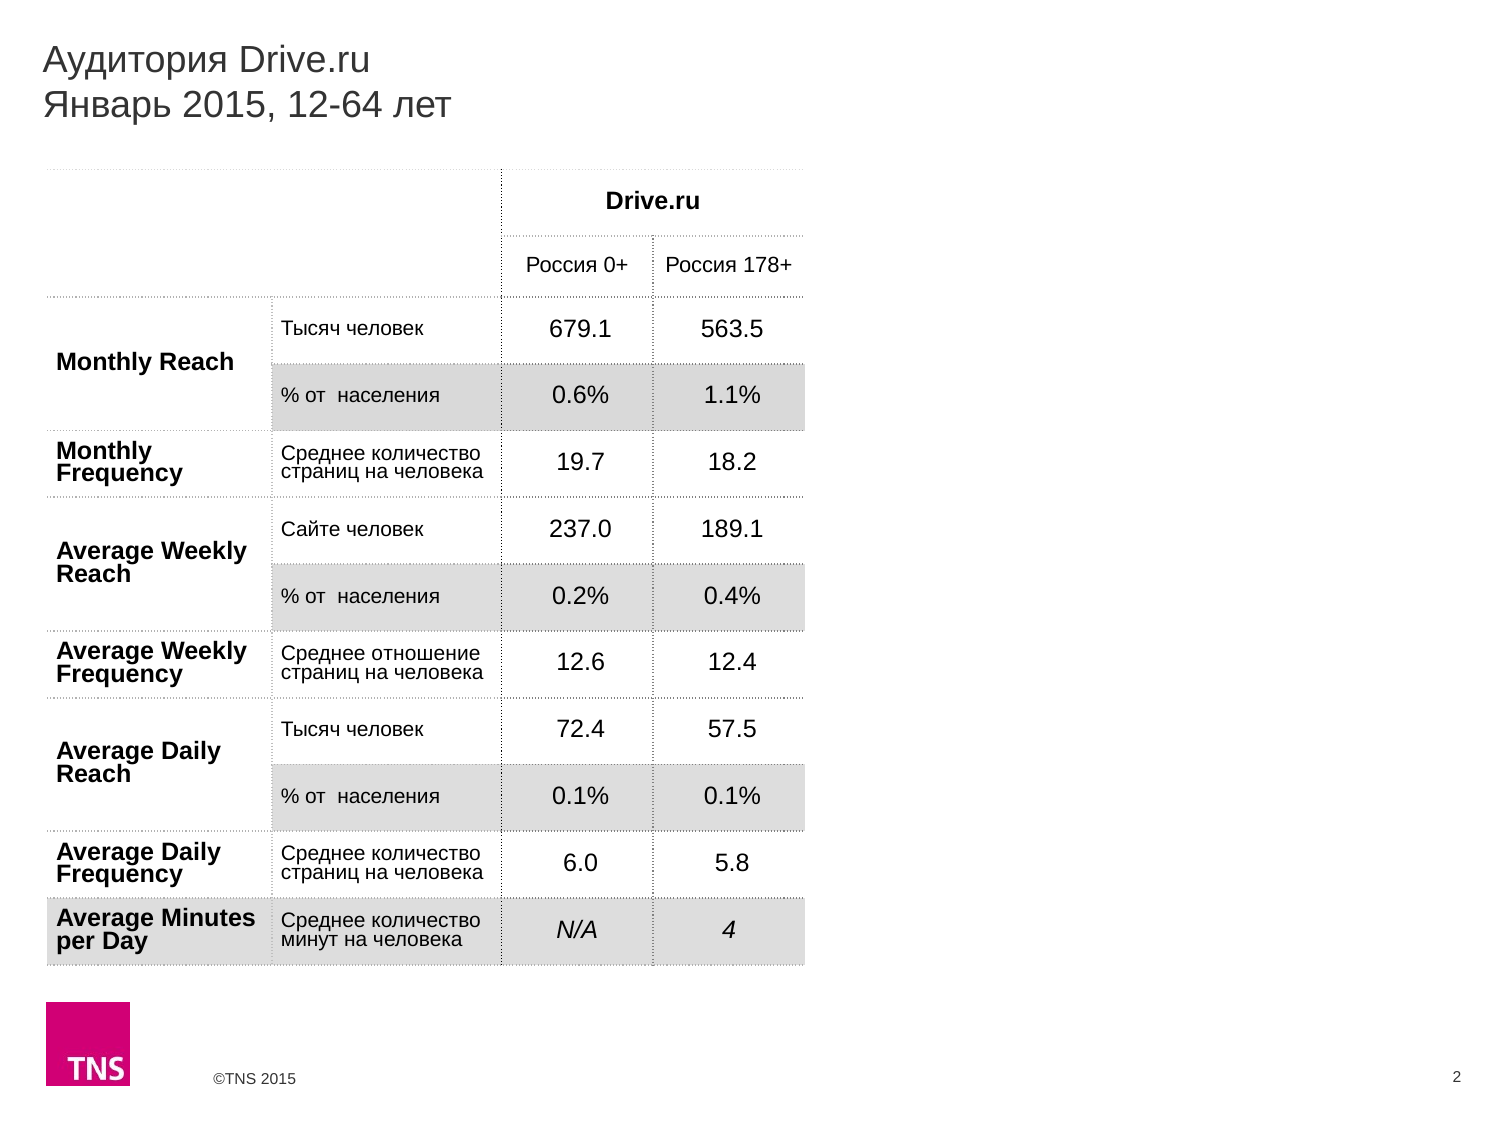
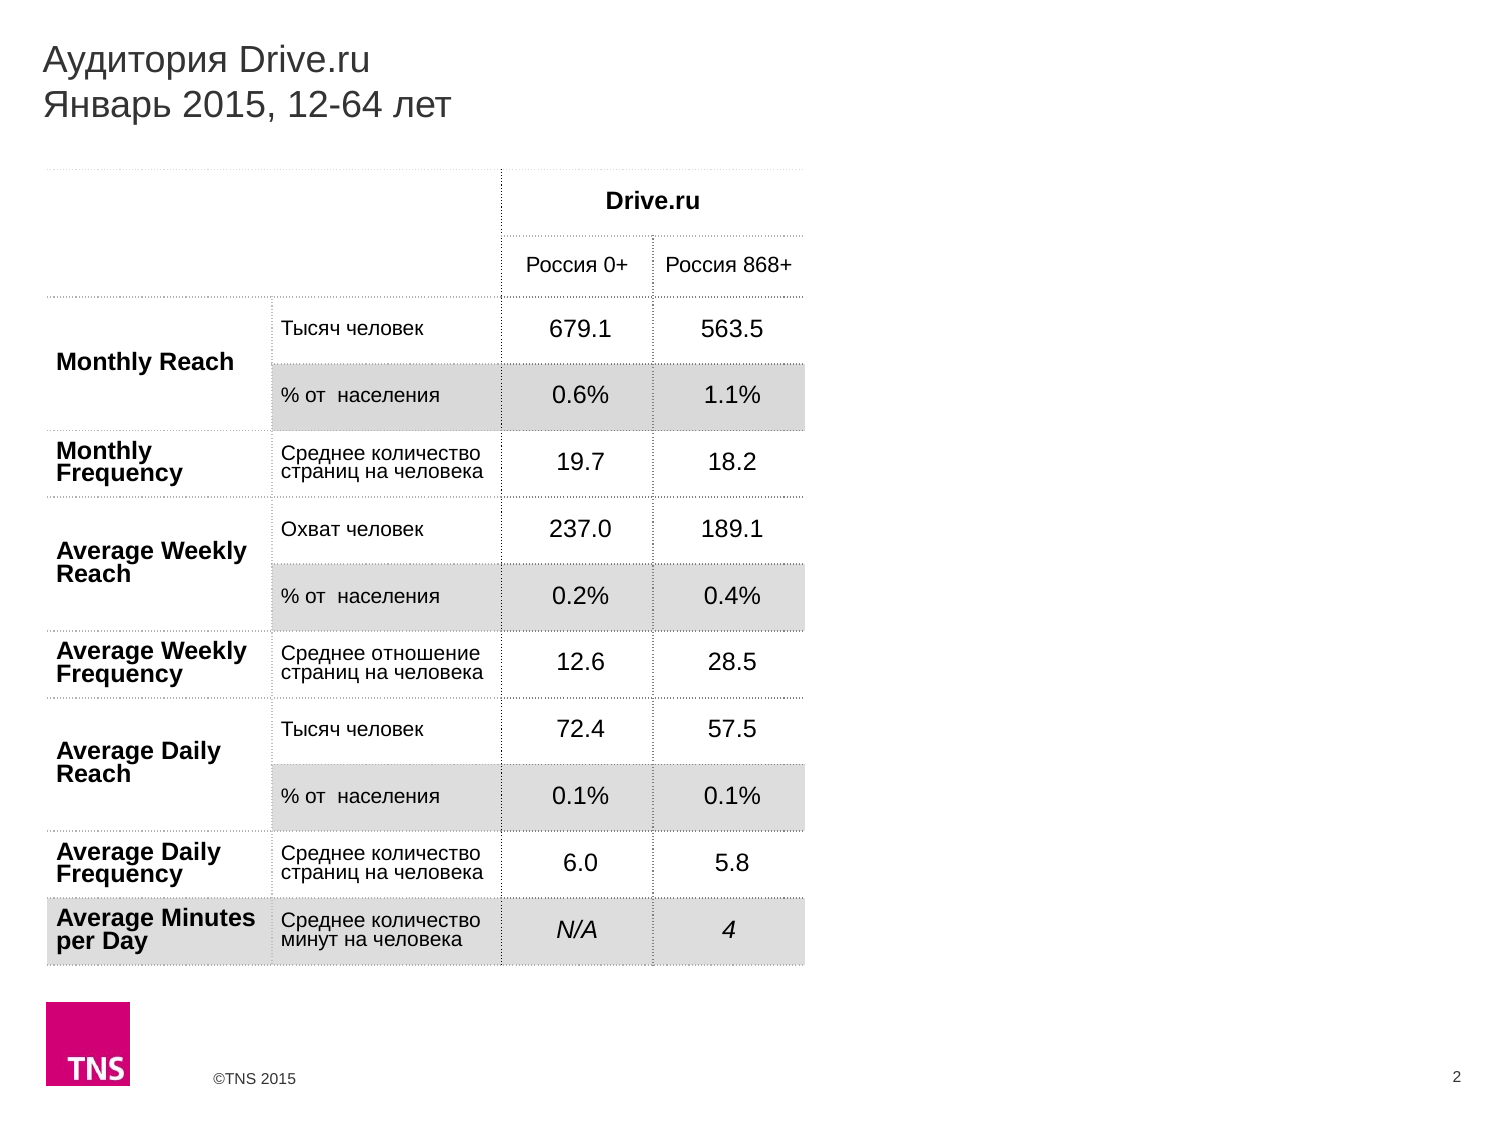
178+: 178+ -> 868+
Сайте: Сайте -> Охват
12.4: 12.4 -> 28.5
